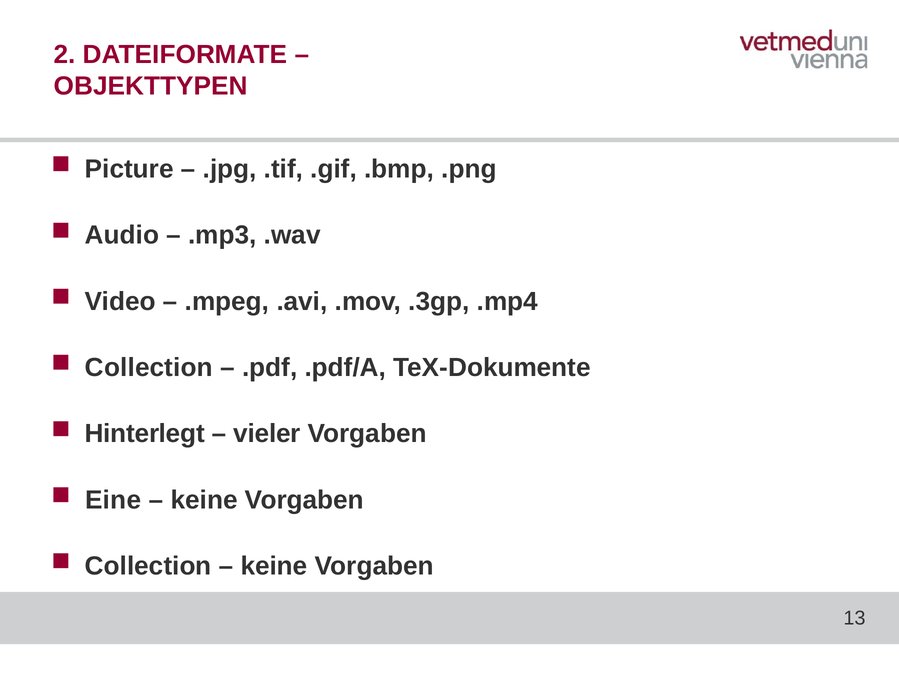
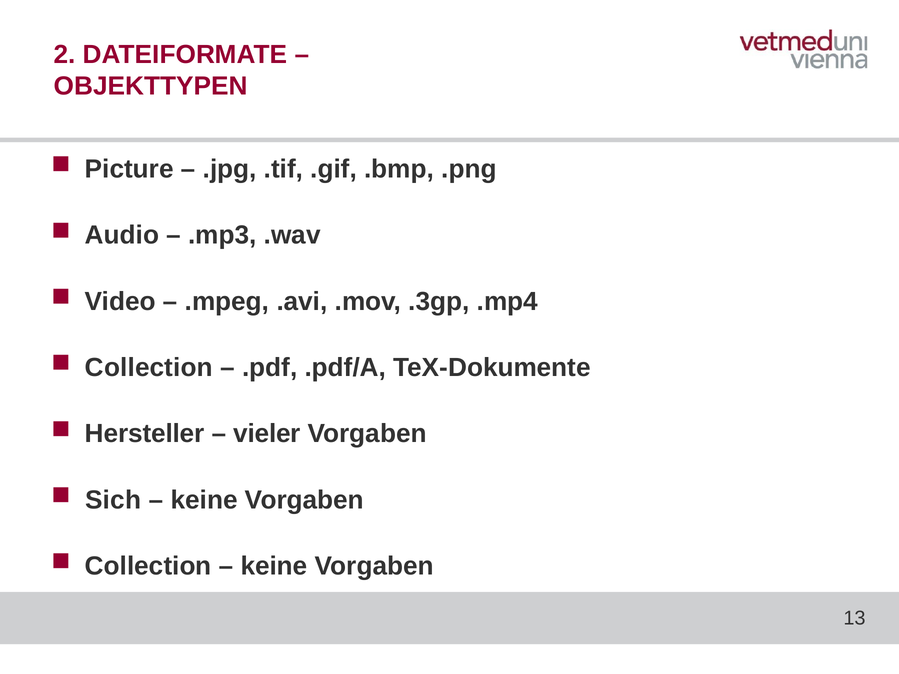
Hinterlegt: Hinterlegt -> Hersteller
Eine: Eine -> Sich
